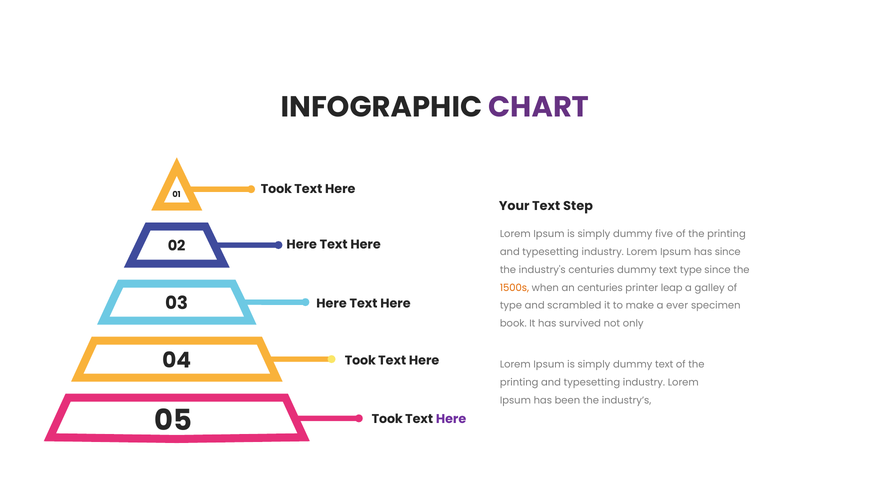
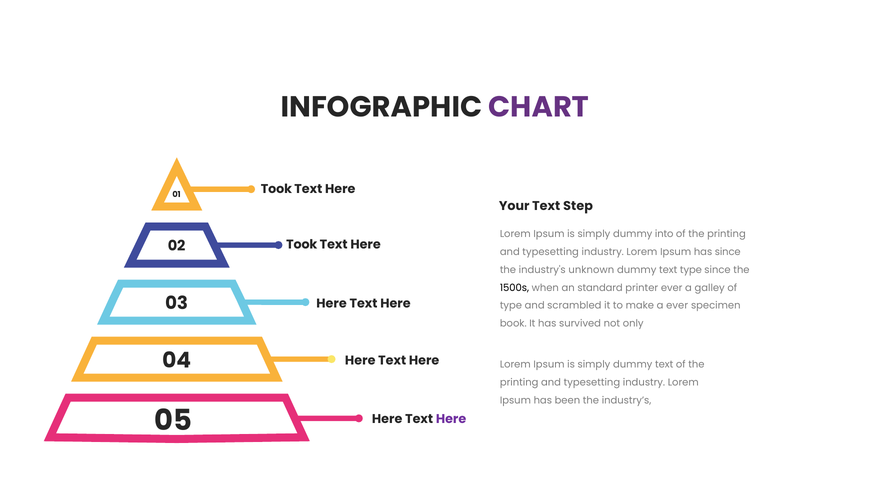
five: five -> into
Here at (302, 244): Here -> Took
industry's centuries: centuries -> unknown
1500s colour: orange -> black
an centuries: centuries -> standard
printer leap: leap -> ever
Took at (360, 360): Took -> Here
Took at (387, 419): Took -> Here
